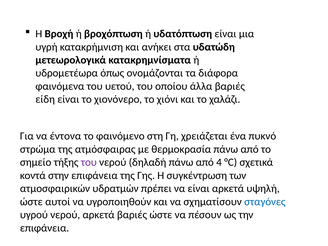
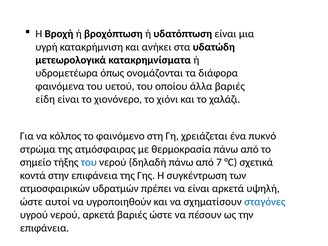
έντονα: έντονα -> κόλπος
του at (89, 162) colour: purple -> blue
4: 4 -> 7
